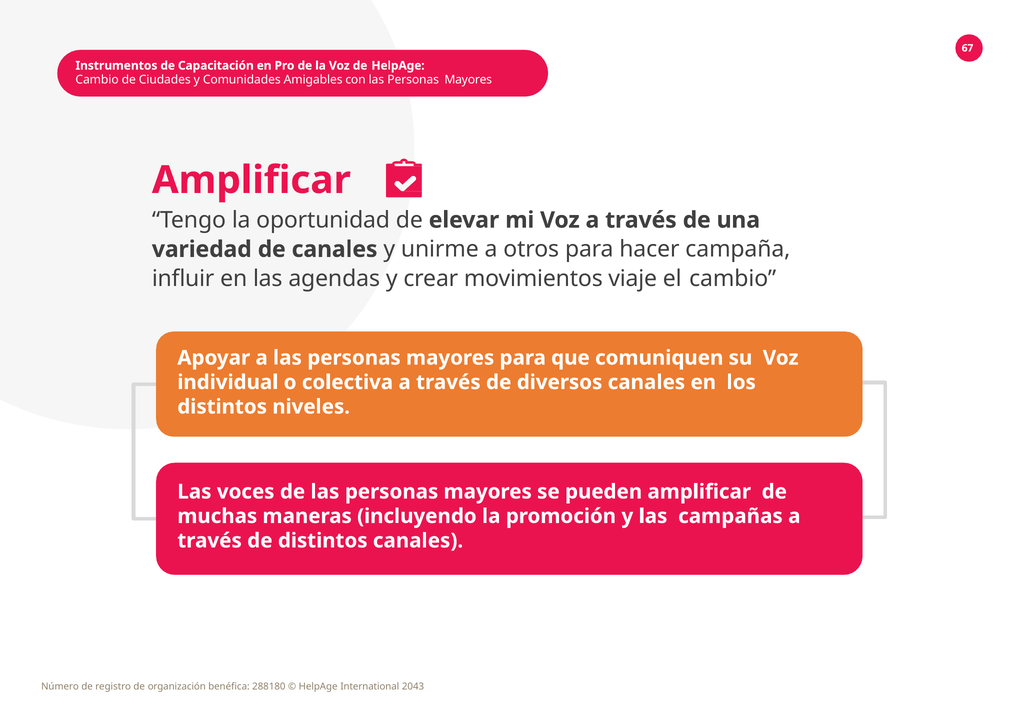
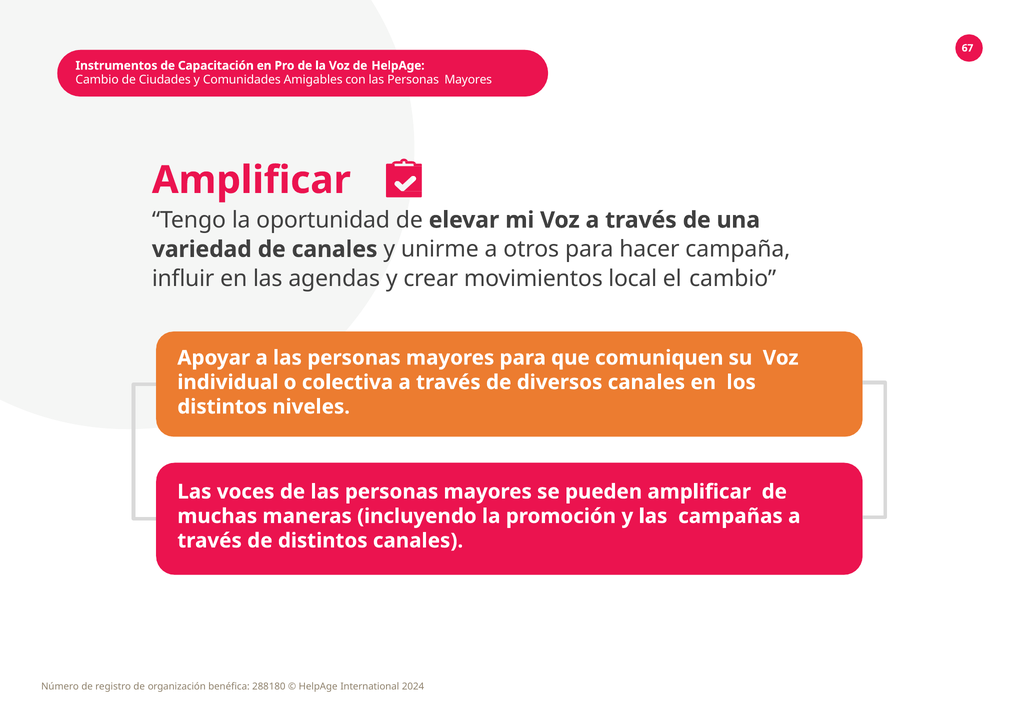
viaje: viaje -> local
2043: 2043 -> 2024
